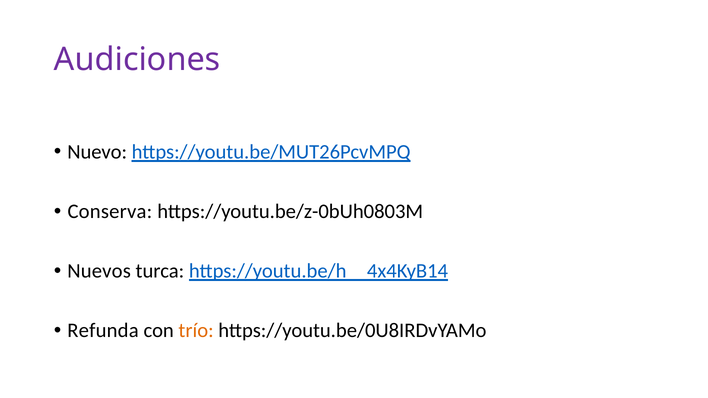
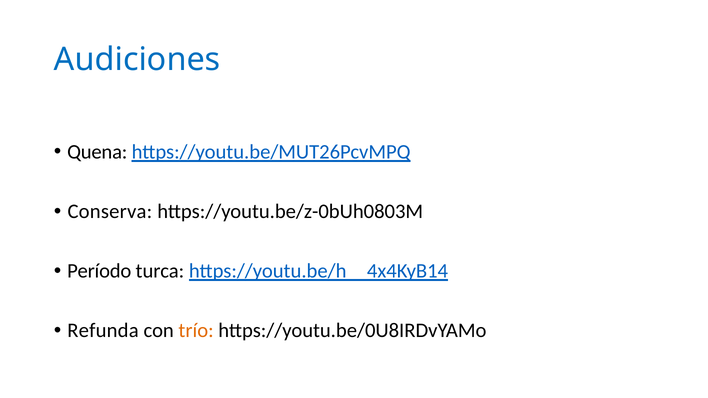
Audiciones colour: purple -> blue
Nuevo: Nuevo -> Quena
Nuevos: Nuevos -> Período
